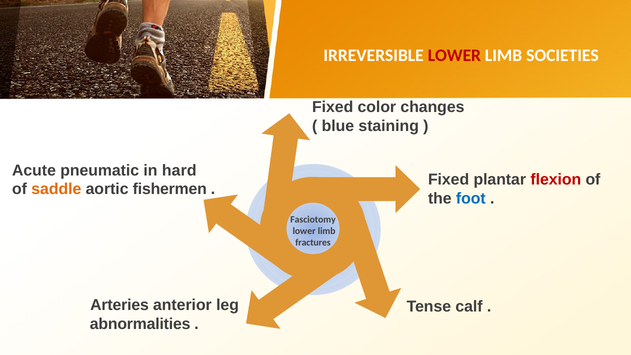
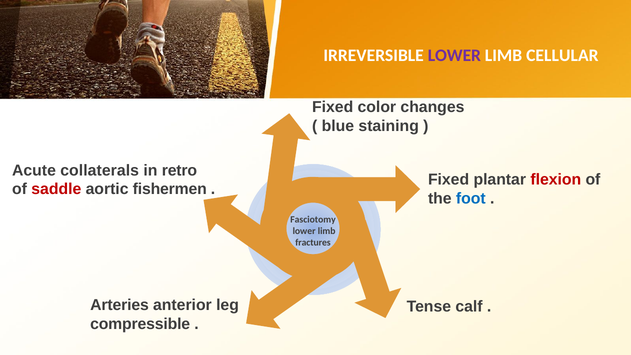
LOWER at (454, 55) colour: red -> purple
SOCIETIES: SOCIETIES -> CELLULAR
pneumatic: pneumatic -> collaterals
hard: hard -> retro
saddle colour: orange -> red
abnormalities: abnormalities -> compressible
